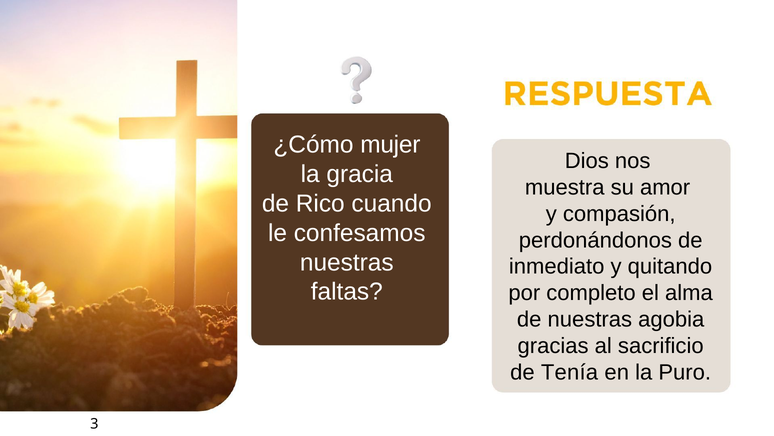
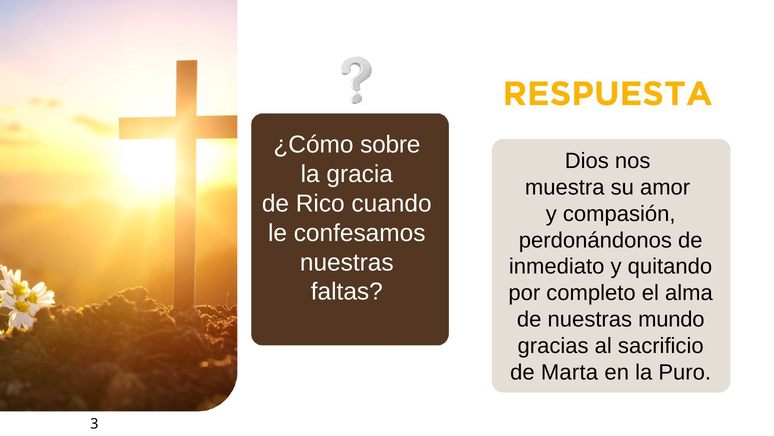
mujer: mujer -> sobre
agobia: agobia -> mundo
Tenía: Tenía -> Marta
